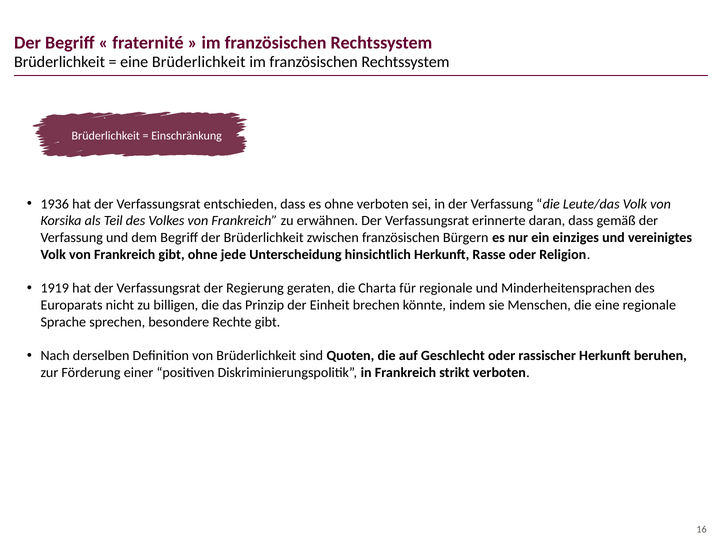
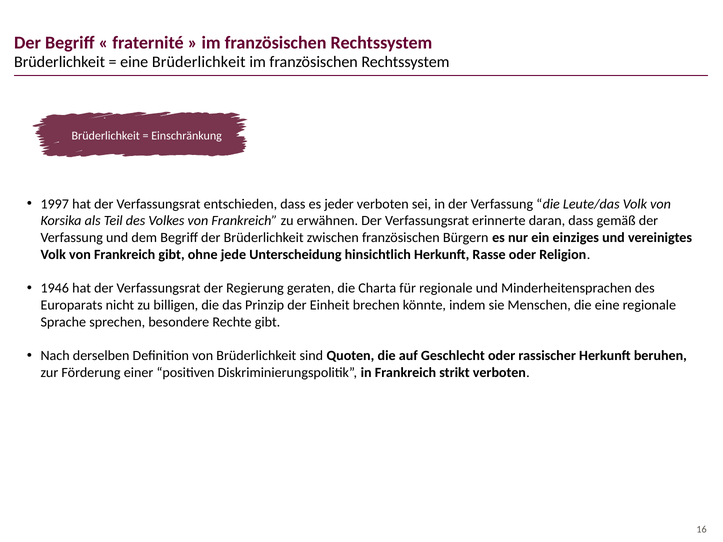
1936: 1936 -> 1997
es ohne: ohne -> jeder
1919: 1919 -> 1946
